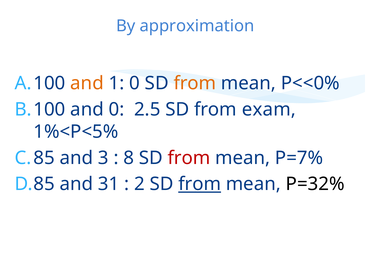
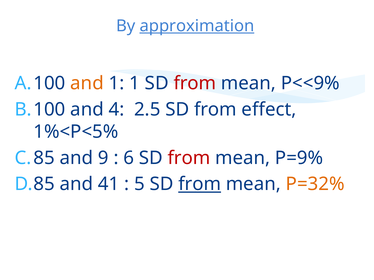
approximation underline: none -> present
1 0: 0 -> 1
from at (195, 83) colour: orange -> red
P<<0%: P<<0% -> P<<9%
and 0: 0 -> 4
exam: exam -> effect
3: 3 -> 9
8: 8 -> 6
P=7%: P=7% -> P=9%
31: 31 -> 41
2: 2 -> 5
P=32% colour: black -> orange
